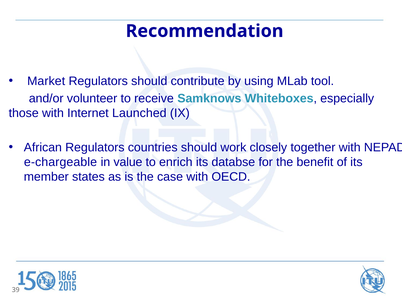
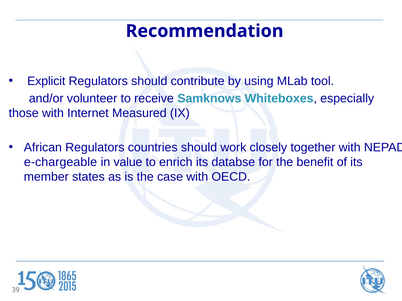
Market: Market -> Explicit
Launched: Launched -> Measured
